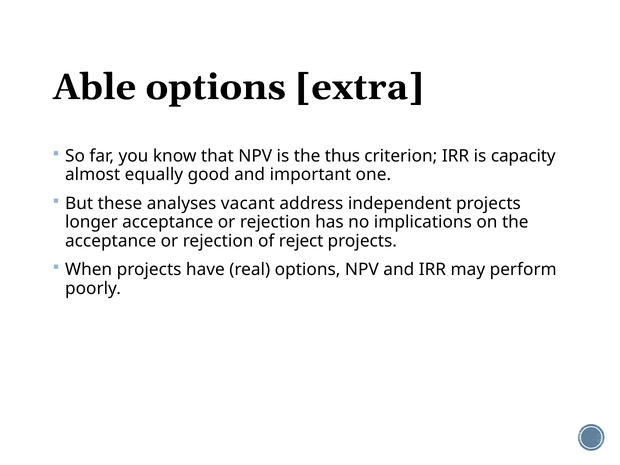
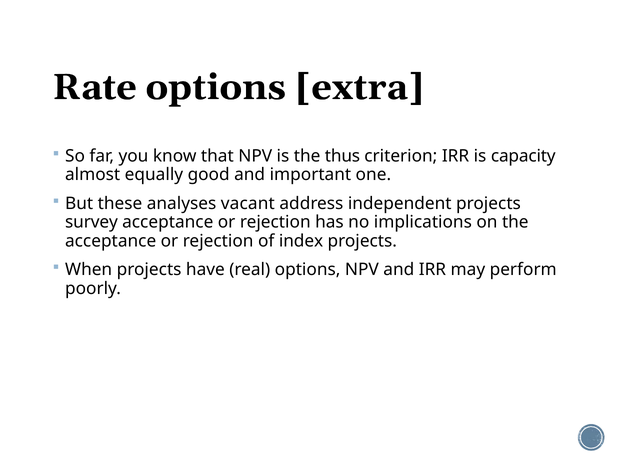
Able: Able -> Rate
longer: longer -> survey
reject: reject -> index
